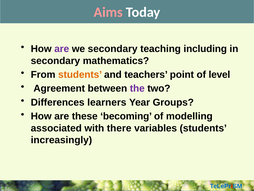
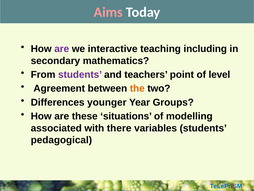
we secondary: secondary -> interactive
students at (80, 74) colour: orange -> purple
the colour: purple -> orange
learners: learners -> younger
becoming: becoming -> situations
increasingly: increasingly -> pedagogical
